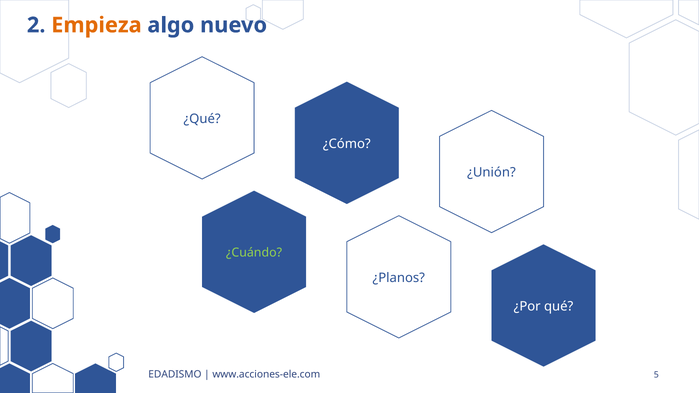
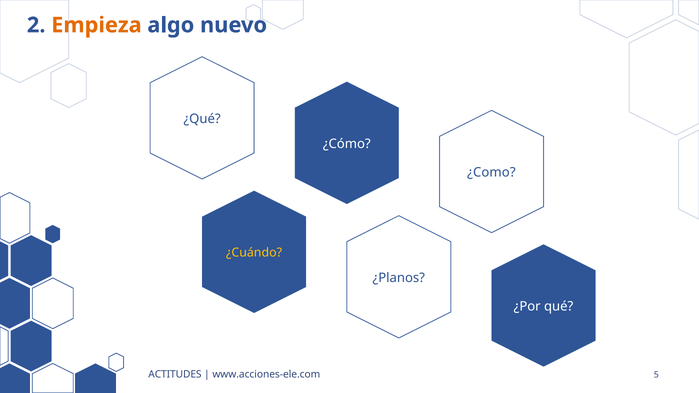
¿Unión: ¿Unión -> ¿Como
¿Cuándo colour: light green -> yellow
EDADISMO: EDADISMO -> ACTITUDES
